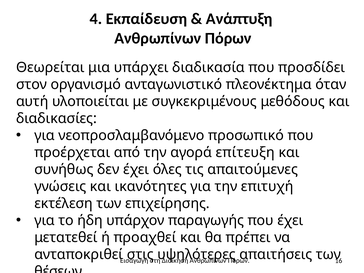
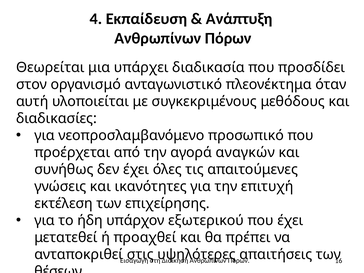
επίτευξη: επίτευξη -> αναγκών
παραγωγής: παραγωγής -> εξωτερικού
